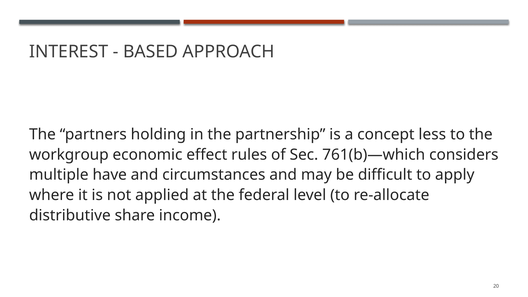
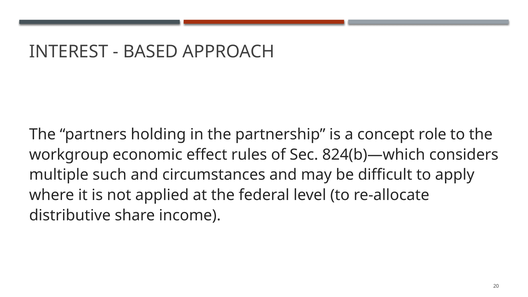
less: less -> role
761(b)—which: 761(b)—which -> 824(b)—which
have: have -> such
